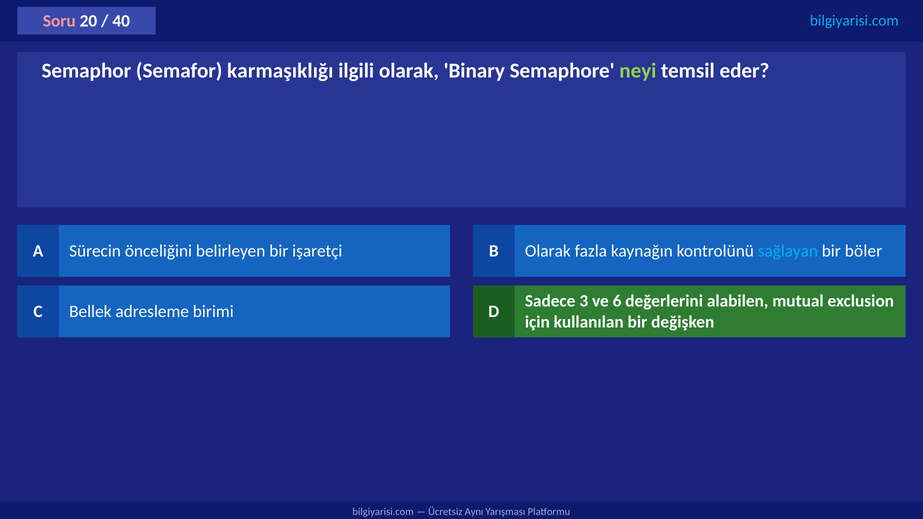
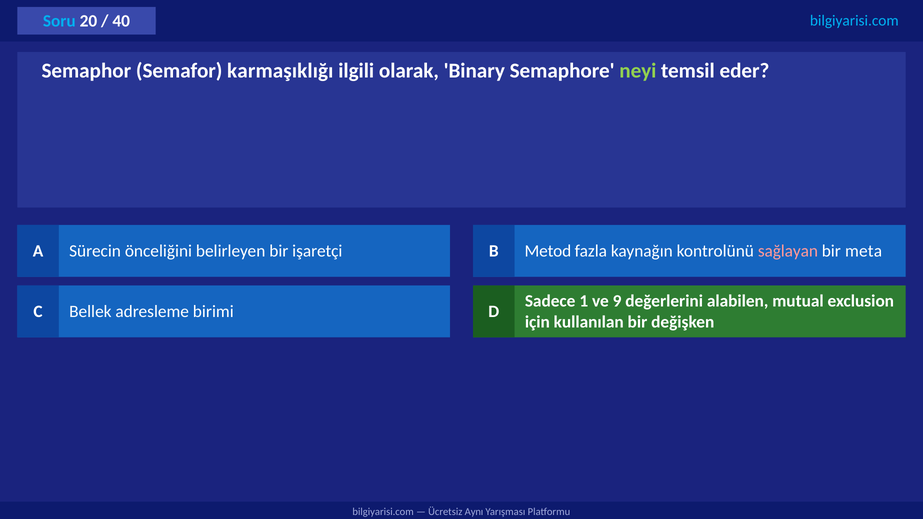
Soru colour: pink -> light blue
B Olarak: Olarak -> Metod
sağlayan colour: light blue -> pink
böler: böler -> meta
3: 3 -> 1
6: 6 -> 9
